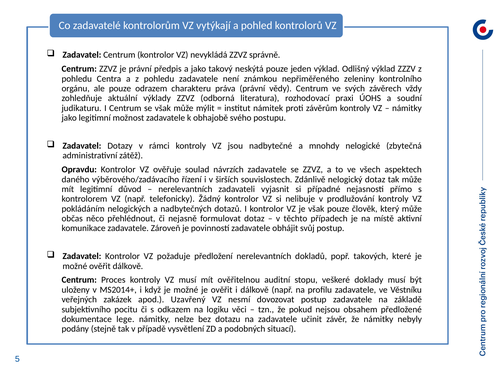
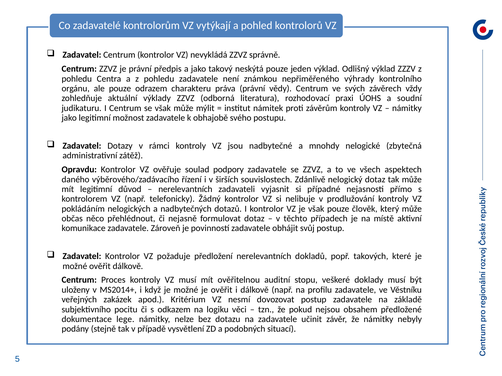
zeleniny: zeleniny -> výhrady
návrzích: návrzích -> podpory
Uzavřený: Uzavřený -> Kritérium
